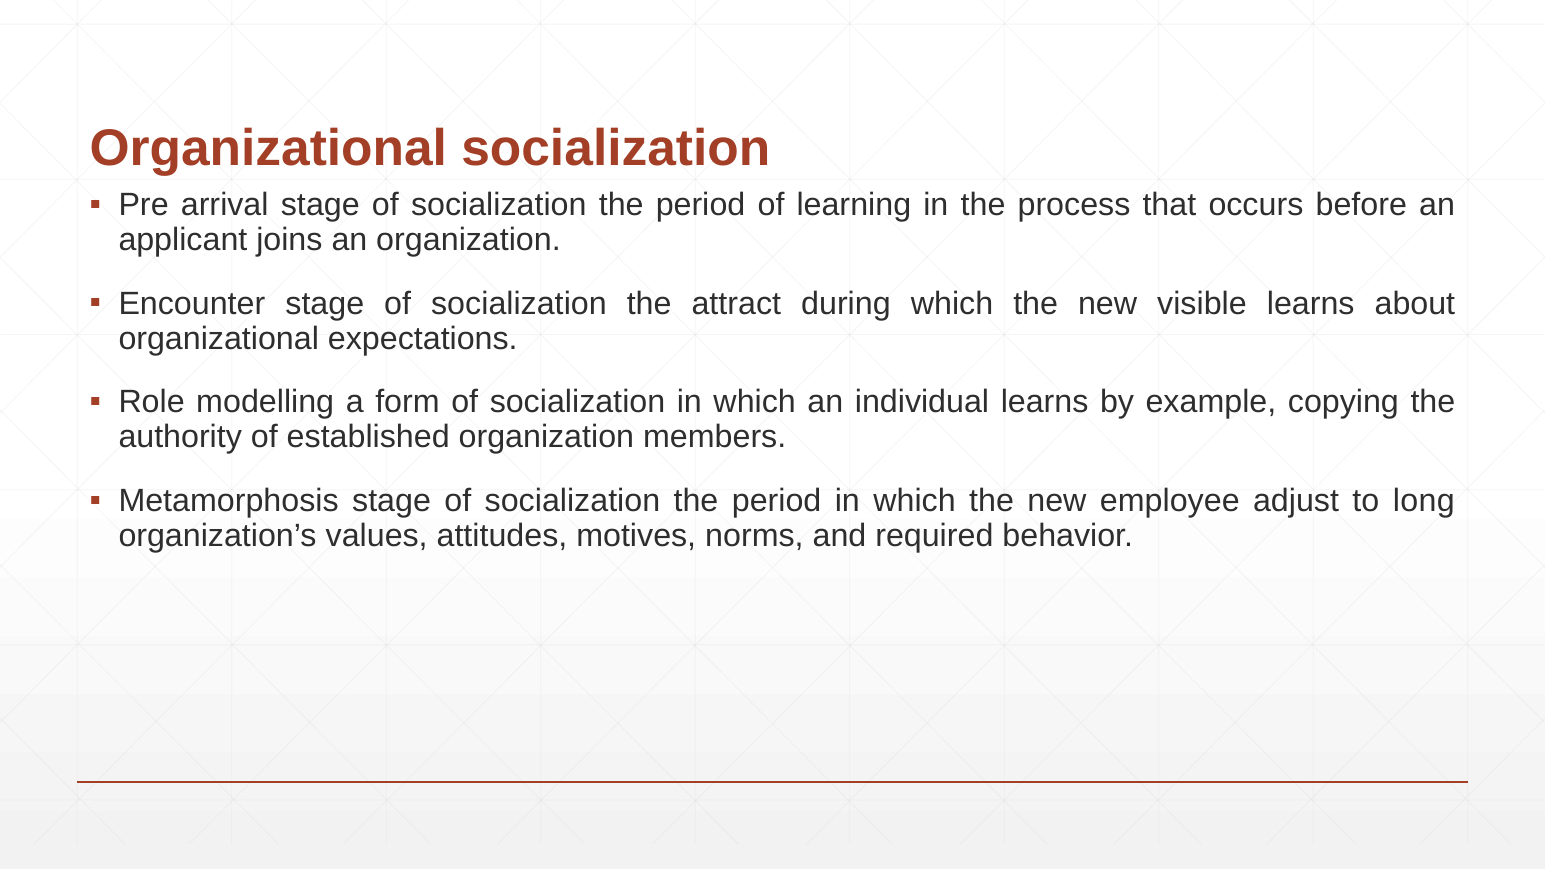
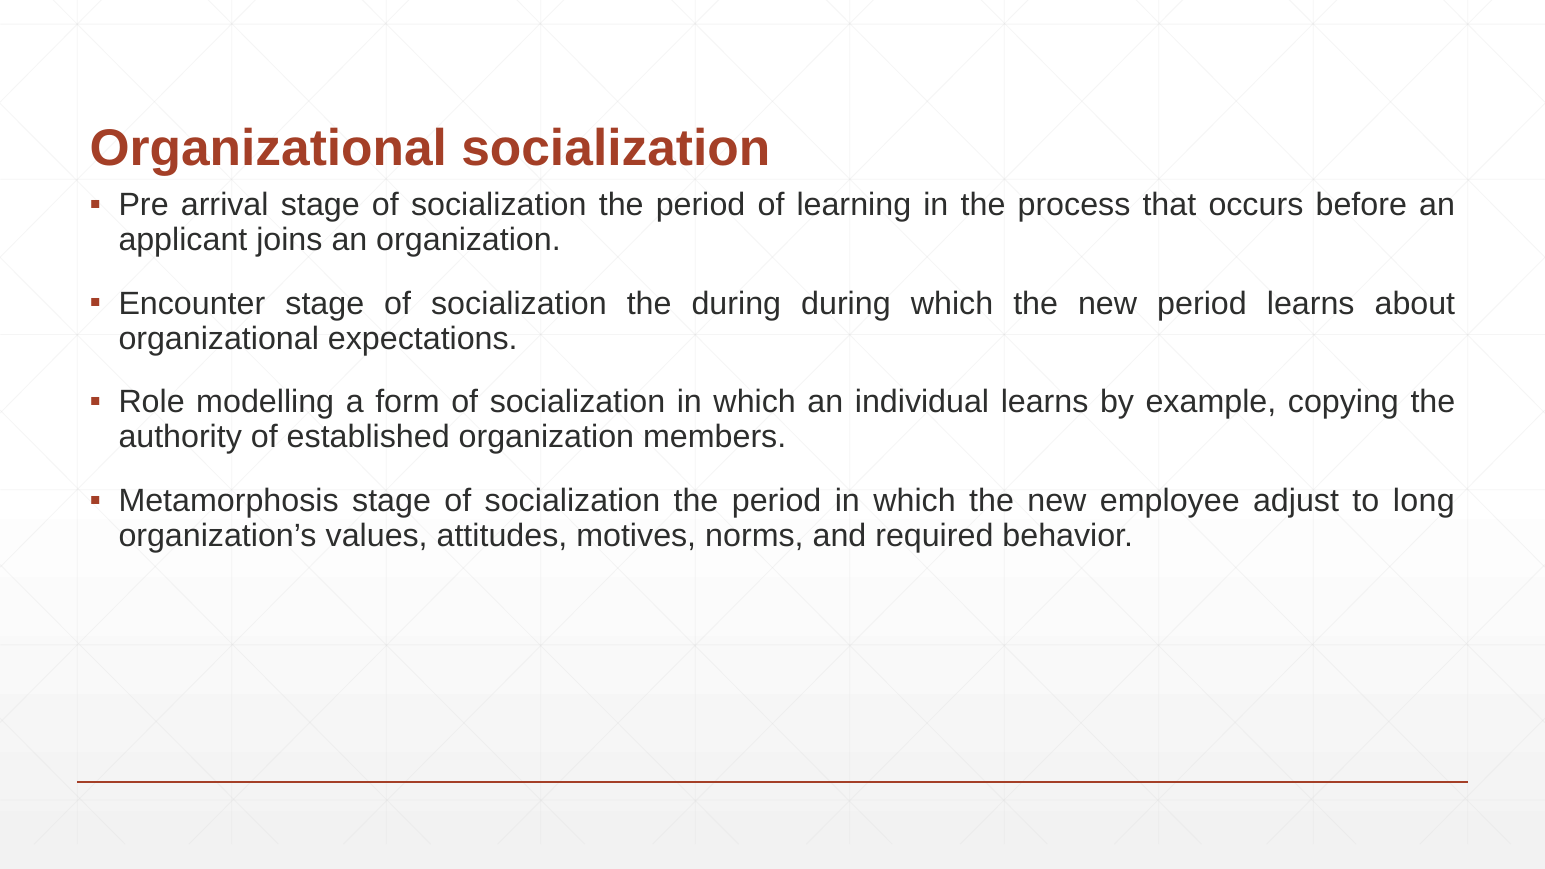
the attract: attract -> during
new visible: visible -> period
